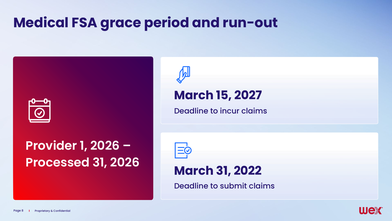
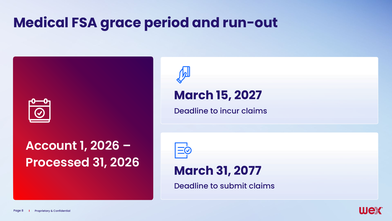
Provider: Provider -> Account
2022: 2022 -> 2077
